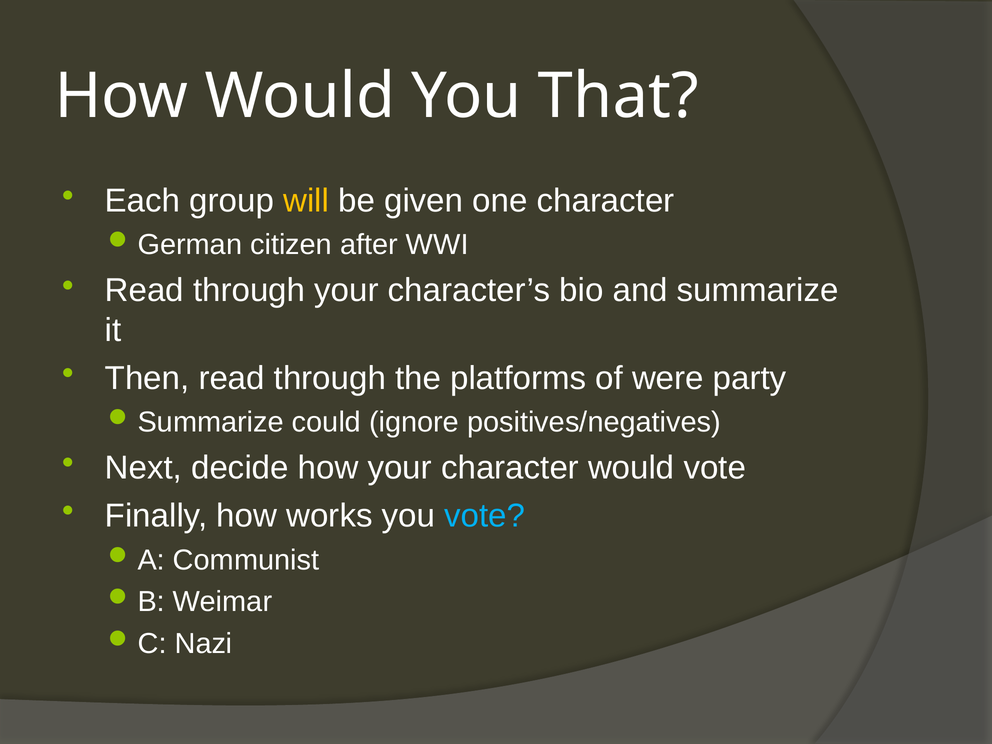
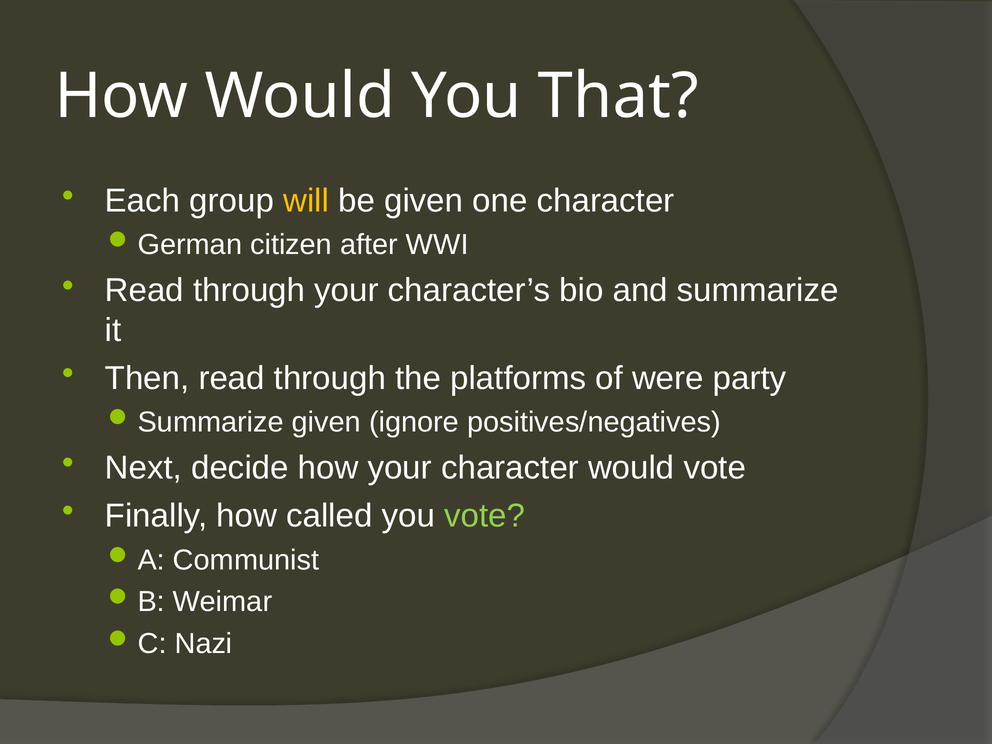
could at (326, 422): could -> given
works: works -> called
vote at (485, 516) colour: light blue -> light green
